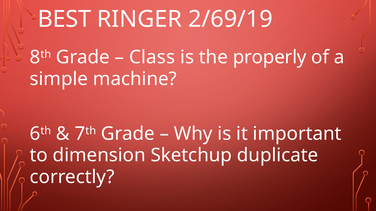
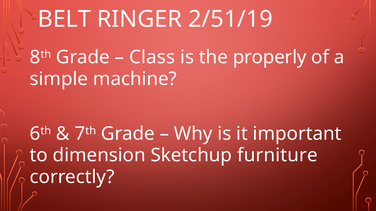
BEST: BEST -> BELT
2/69/19: 2/69/19 -> 2/51/19
duplicate: duplicate -> furniture
